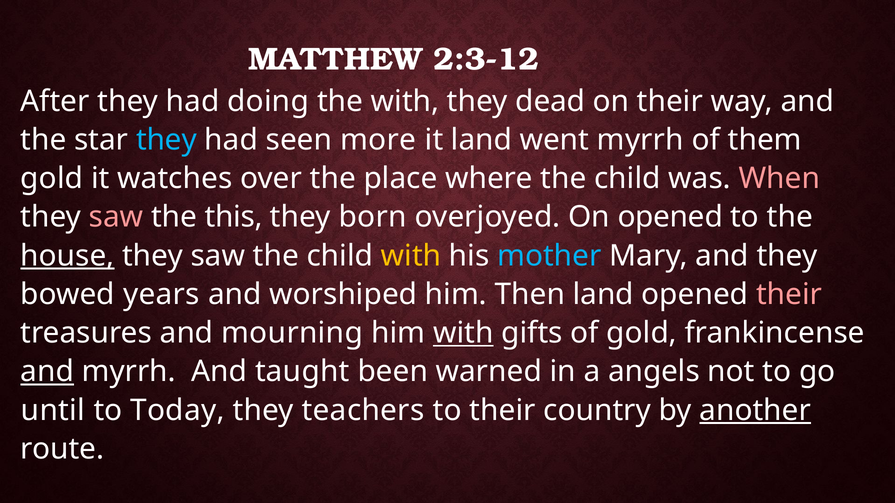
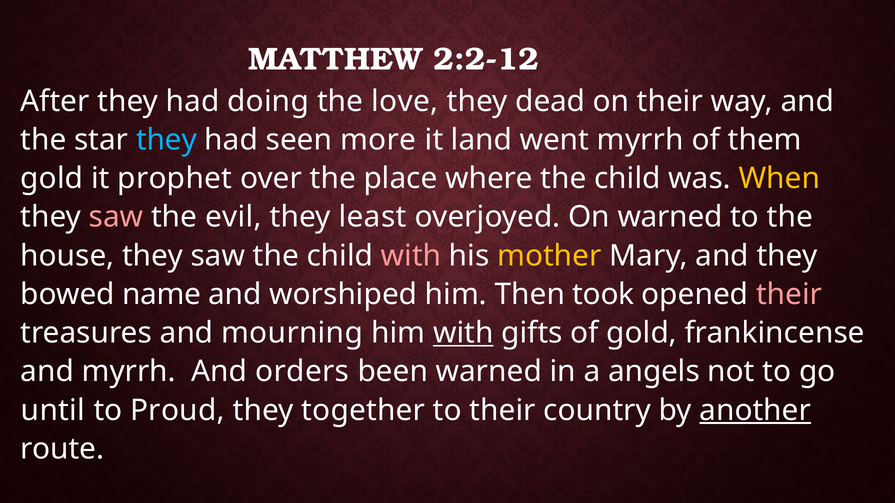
2:3-12: 2:3-12 -> 2:2-12
the with: with -> love
watches: watches -> prophet
When colour: pink -> yellow
this: this -> evil
born: born -> least
On opened: opened -> warned
house underline: present -> none
with at (411, 256) colour: yellow -> pink
mother colour: light blue -> yellow
years: years -> name
Then land: land -> took
and at (47, 372) underline: present -> none
taught: taught -> orders
Today: Today -> Proud
teachers: teachers -> together
